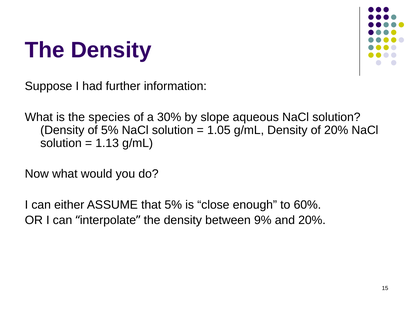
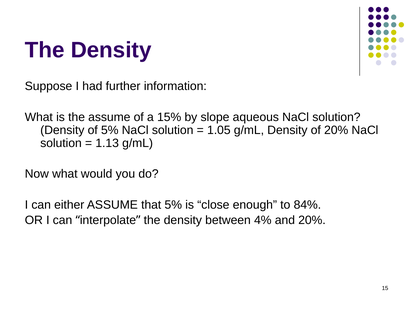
the species: species -> assume
30%: 30% -> 15%
60%: 60% -> 84%
9%: 9% -> 4%
